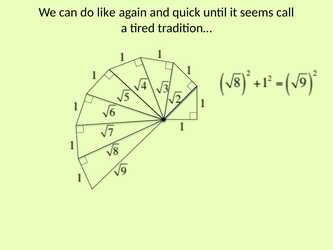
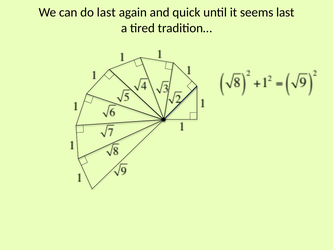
do like: like -> last
seems call: call -> last
